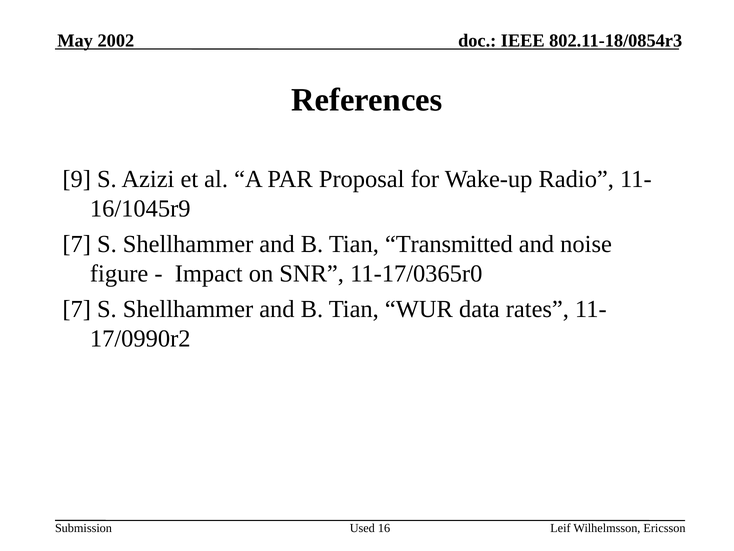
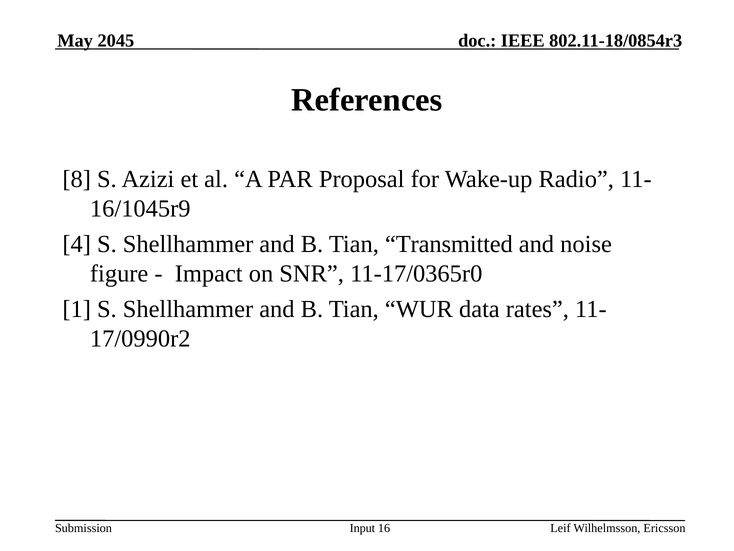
2002: 2002 -> 2045
9: 9 -> 8
7 at (77, 244): 7 -> 4
7 at (77, 309): 7 -> 1
Used: Used -> Input
